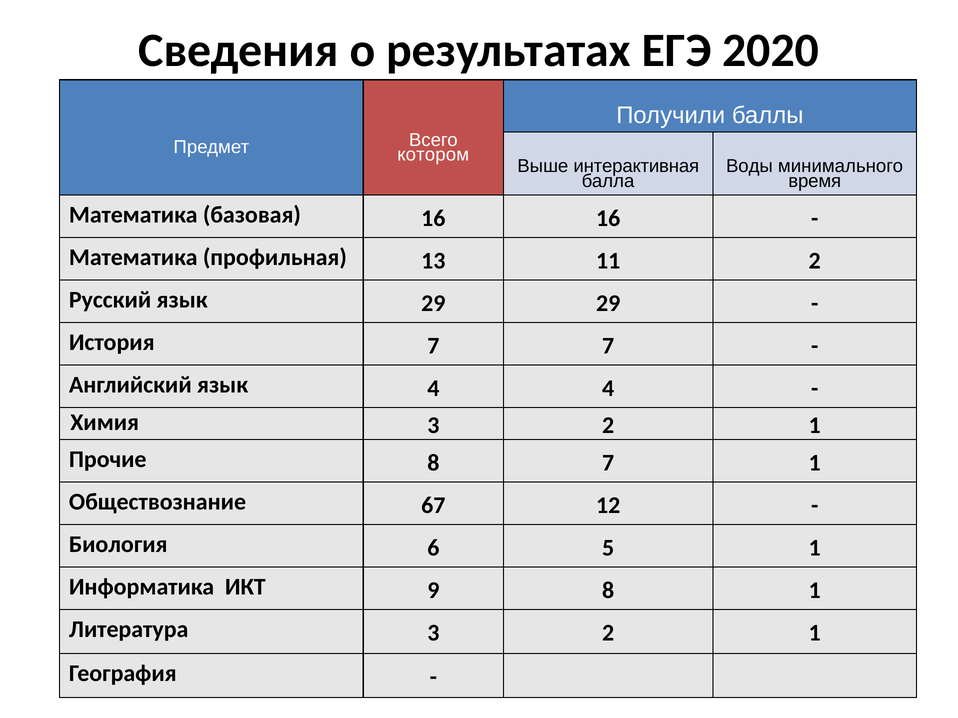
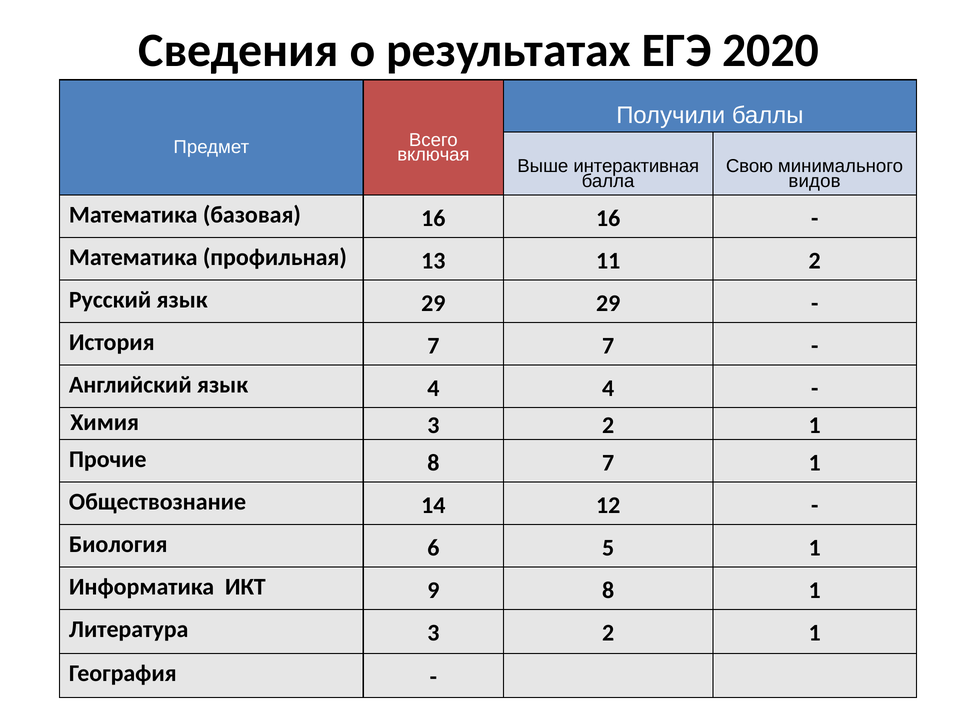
котором: котором -> включая
Воды: Воды -> Свою
время: время -> видов
67: 67 -> 14
